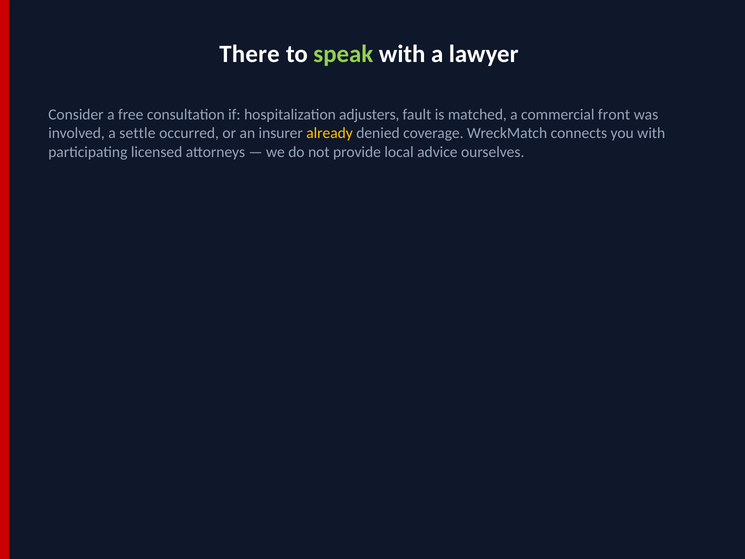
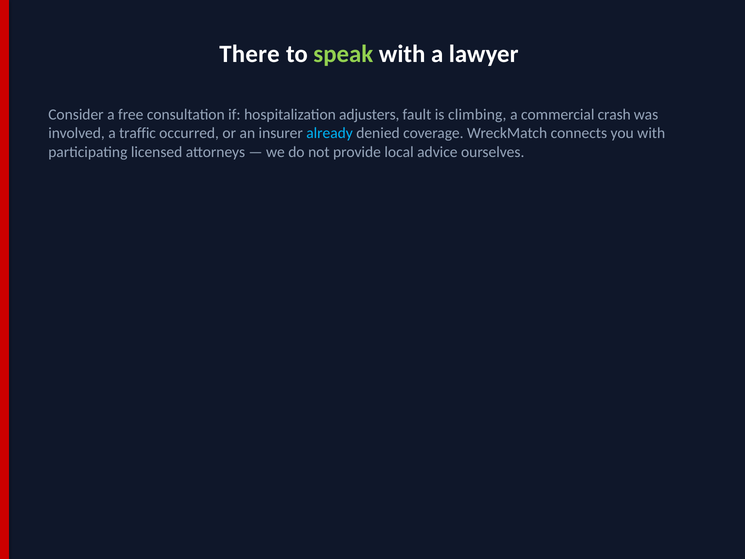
matched: matched -> climbing
front: front -> crash
settle: settle -> traffic
already colour: yellow -> light blue
